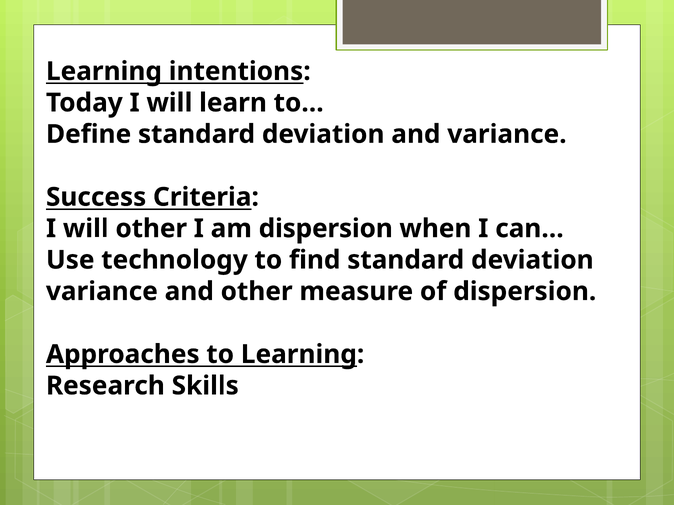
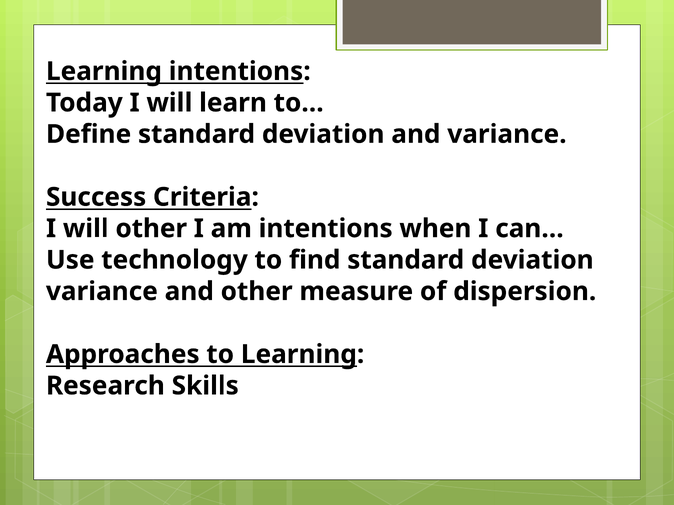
am dispersion: dispersion -> intentions
